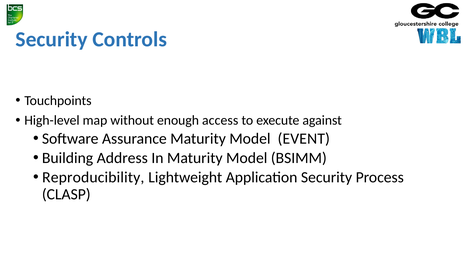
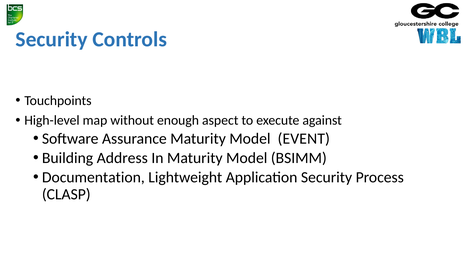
access: access -> aspect
Reproducibility: Reproducibility -> Documentation
